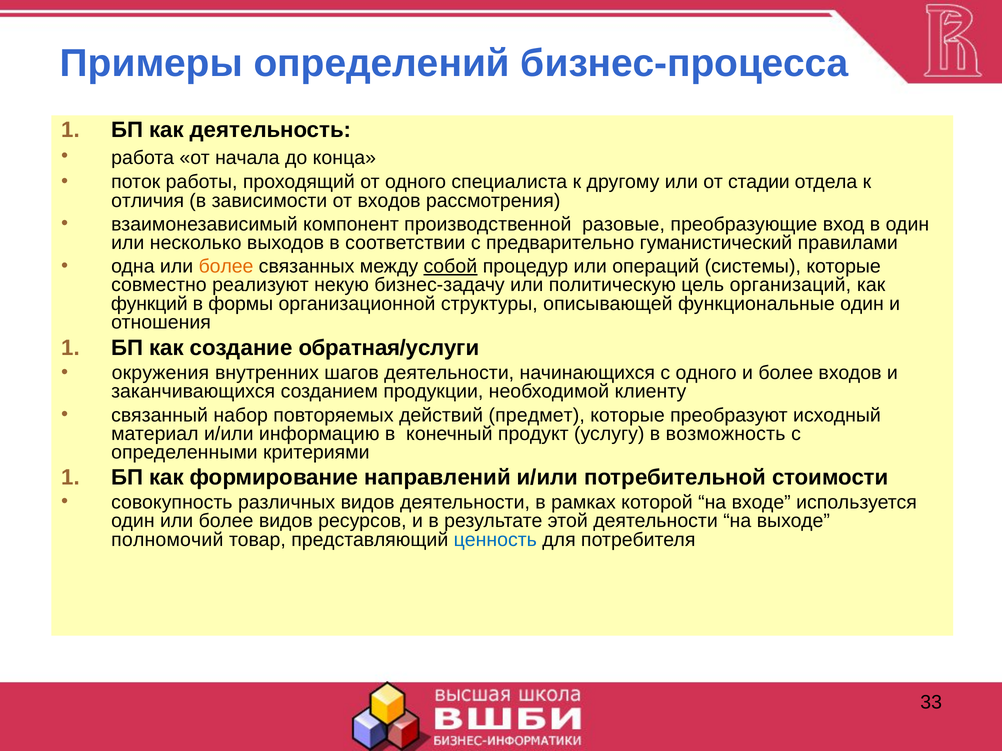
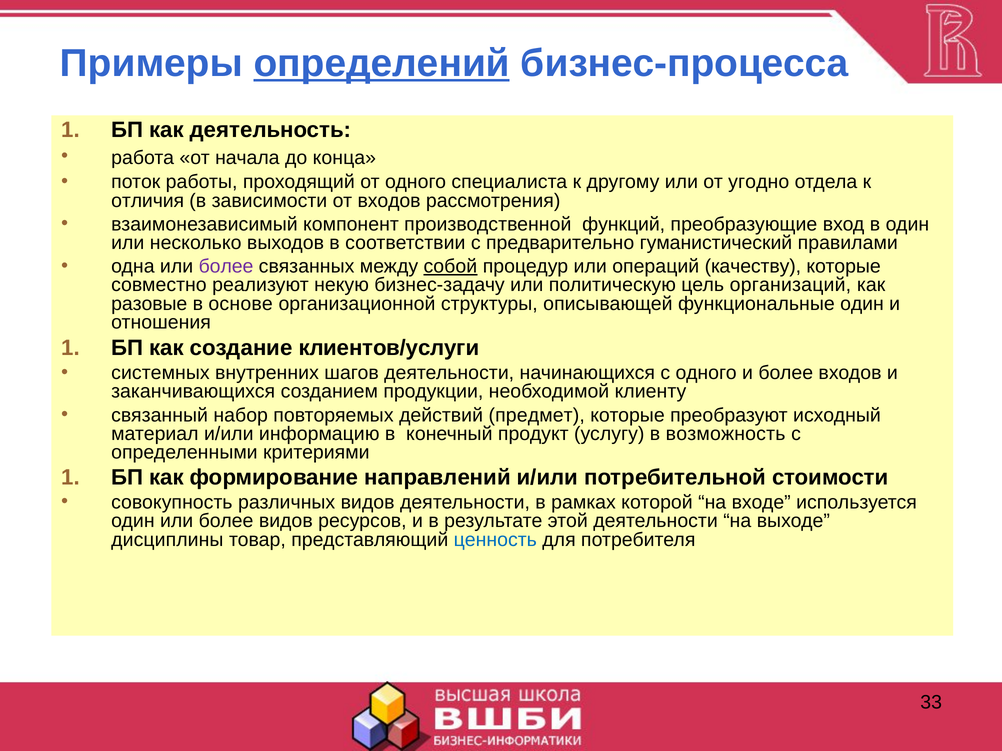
определений underline: none -> present
стадии: стадии -> угодно
разовые: разовые -> функций
более at (226, 267) colour: orange -> purple
системы: системы -> качеству
функций: функций -> разовые
формы: формы -> основе
обратная/услуги: обратная/услуги -> клиентов/услуги
окружения: окружения -> системных
полномочий: полномочий -> дисциплины
